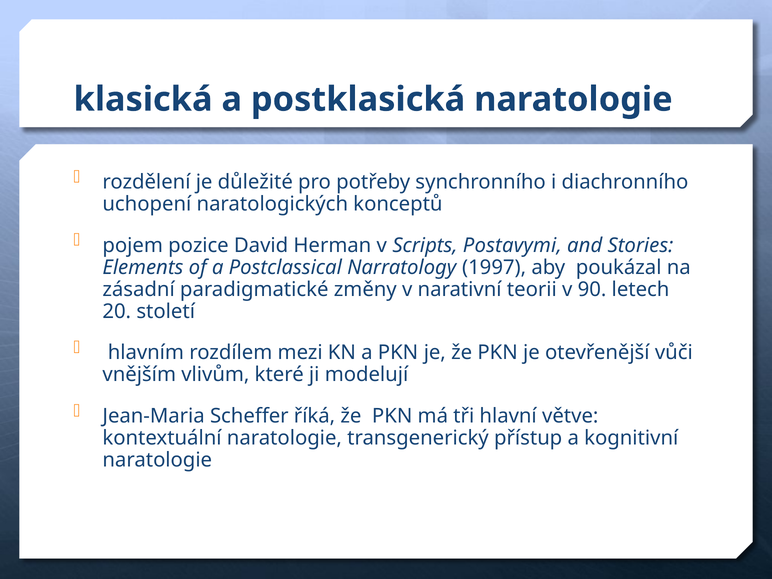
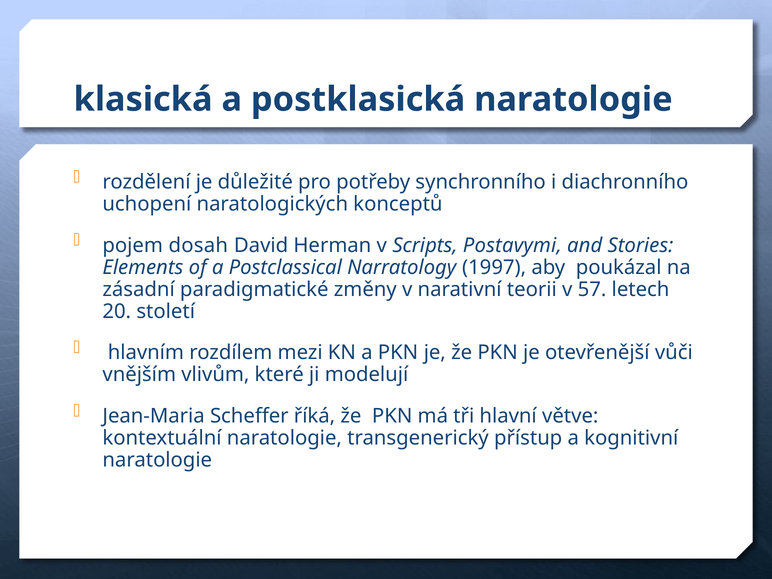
pozice: pozice -> dosah
90: 90 -> 57
